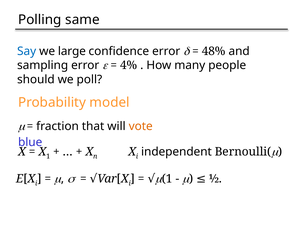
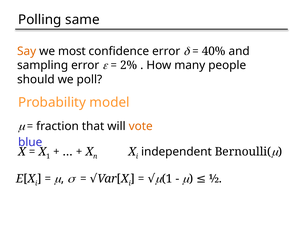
Say colour: blue -> orange
large: large -> most
48%: 48% -> 40%
4%: 4% -> 2%
